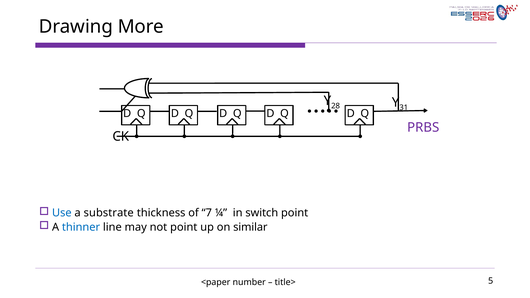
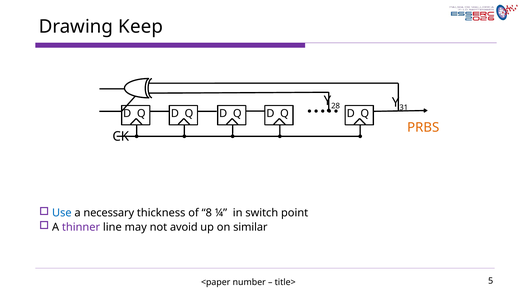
More: More -> Keep
PRBS colour: purple -> orange
substrate: substrate -> necessary
7: 7 -> 8
thinner colour: blue -> purple
not point: point -> avoid
